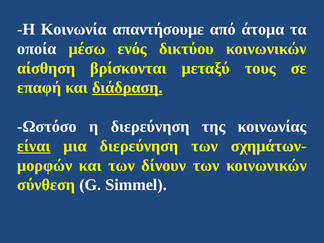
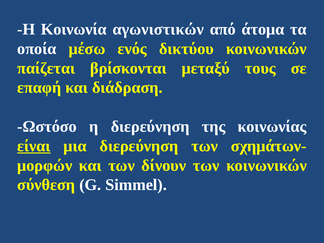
απαντήσουμε: απαντήσουμε -> αγωνιστικών
αίσθηση: αίσθηση -> παίζεται
διάδραση underline: present -> none
